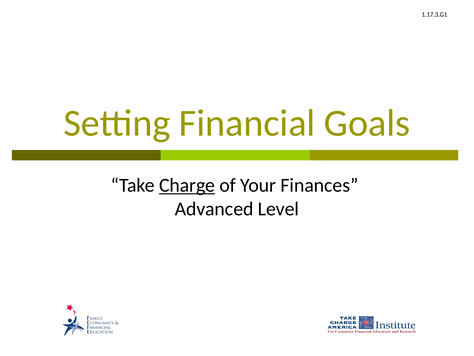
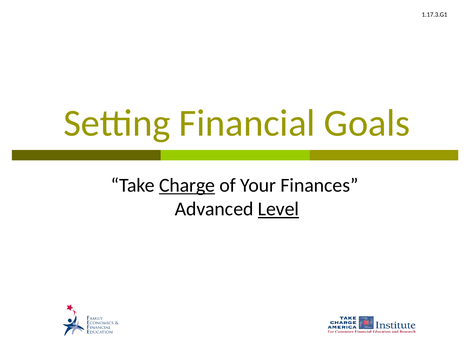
Level underline: none -> present
